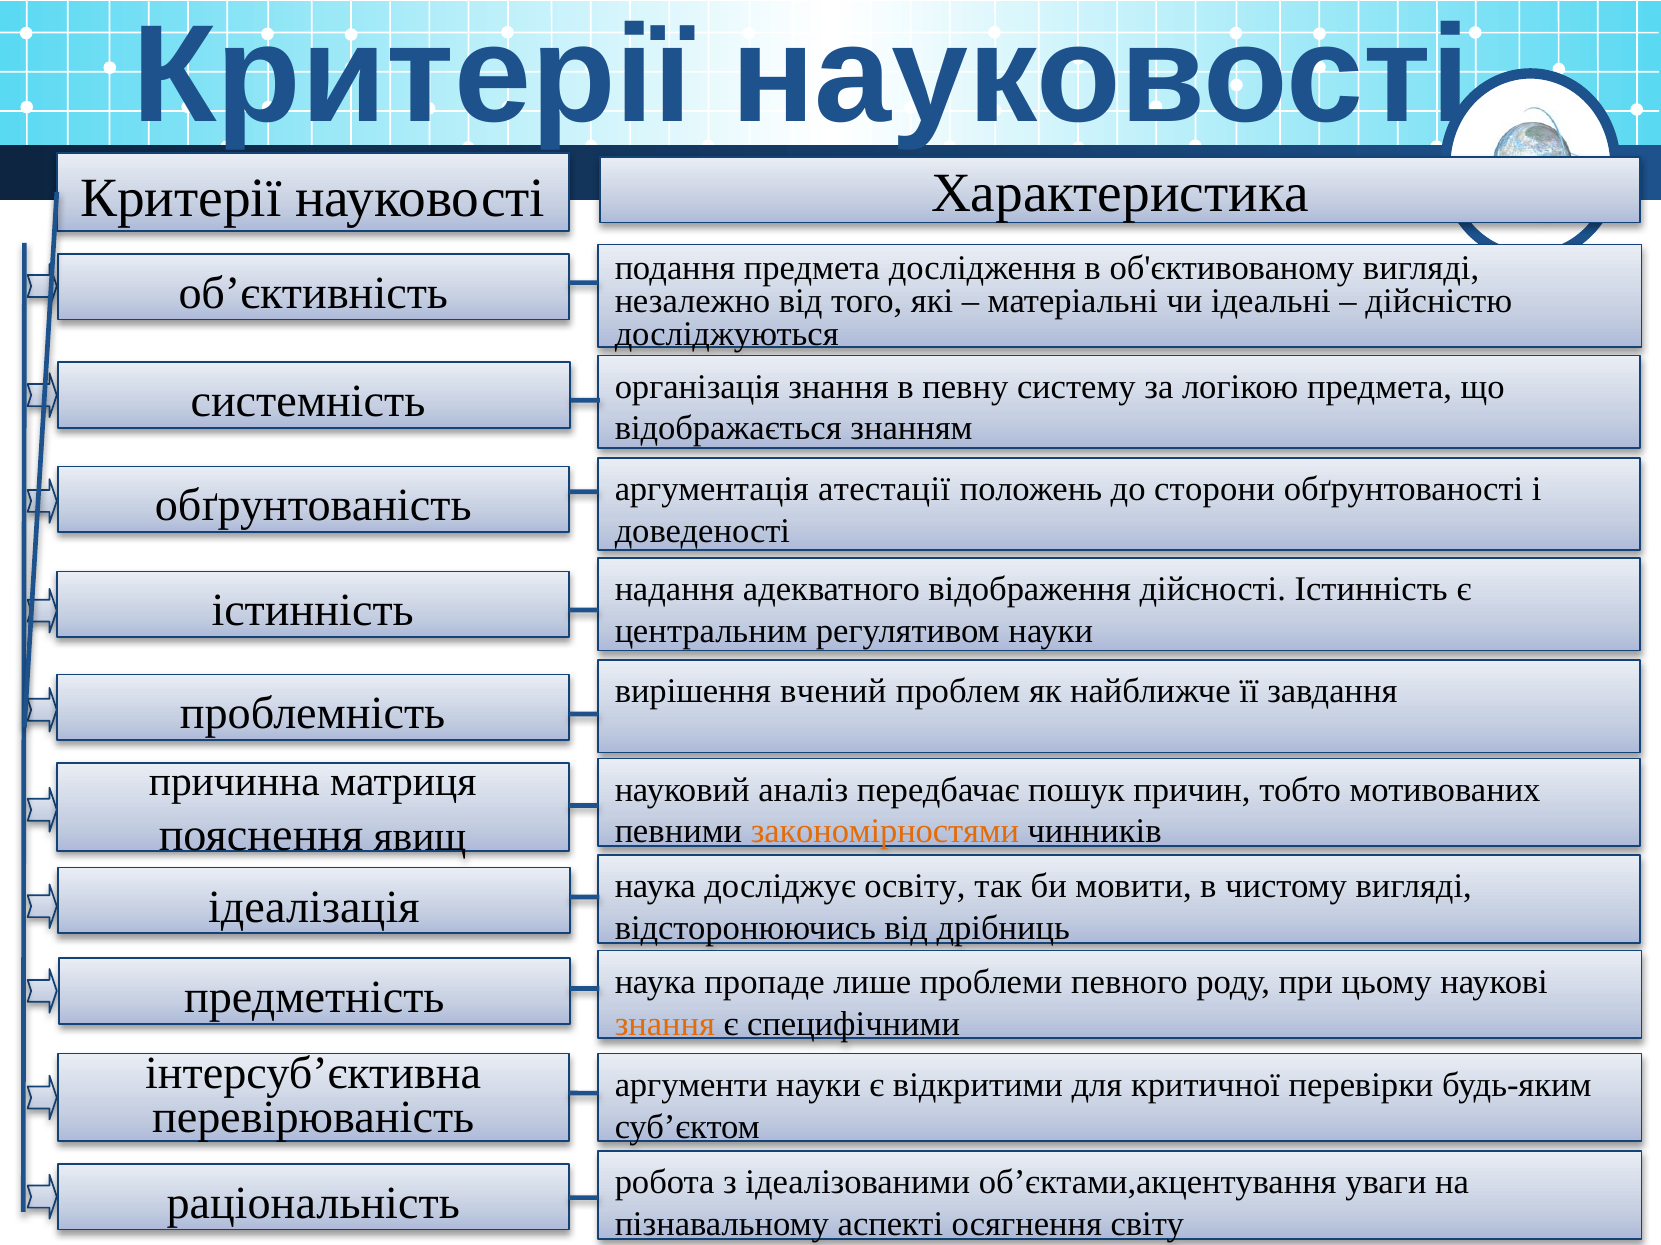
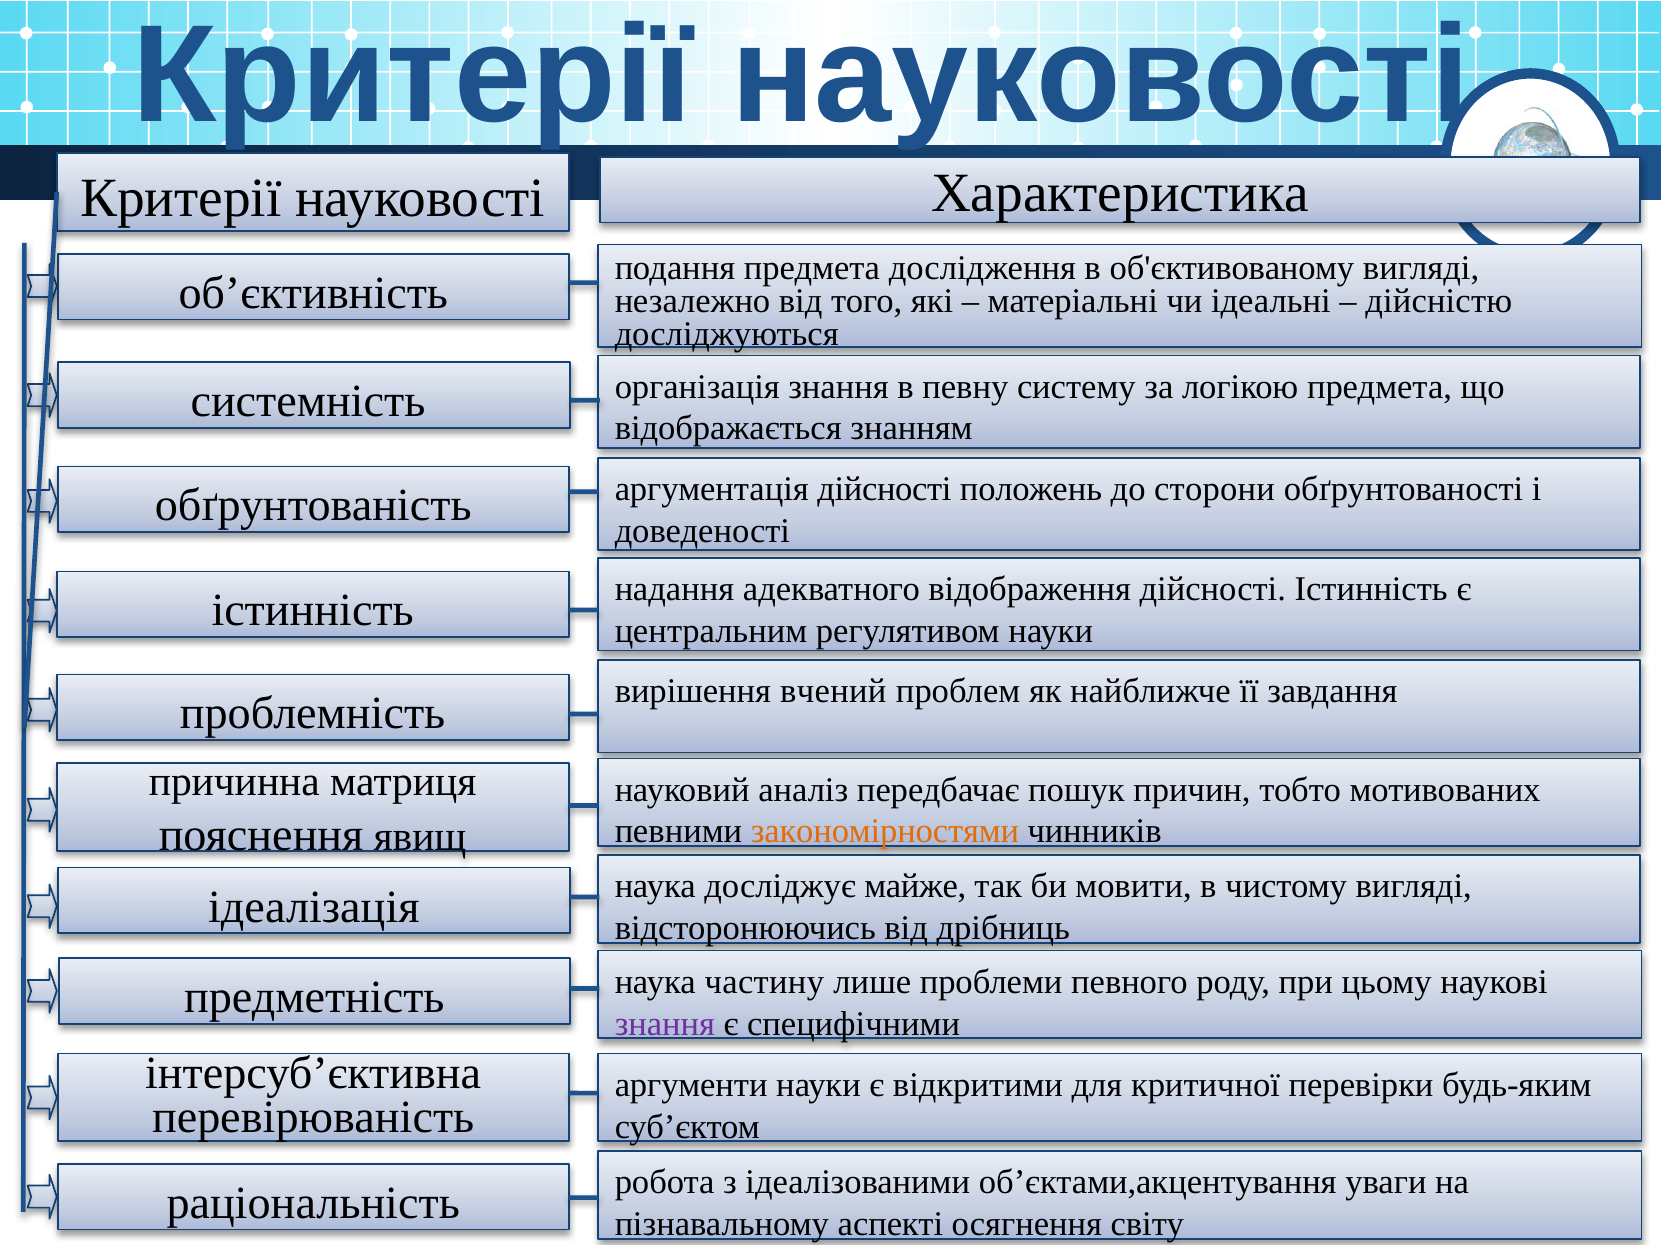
аргументація атестації: атестації -> дійсності
освіту: освіту -> майже
пропаде: пропаде -> частину
знання at (665, 1024) colour: orange -> purple
